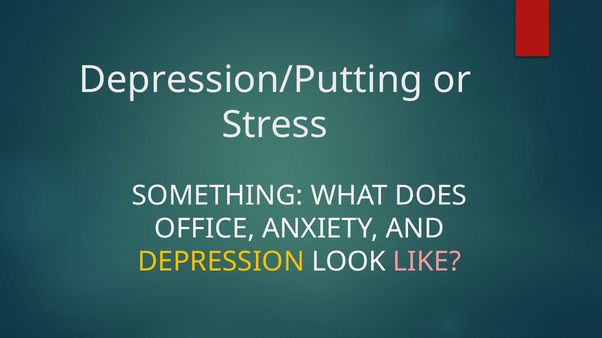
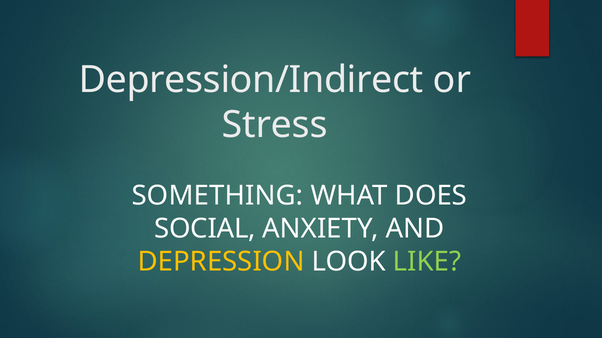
Depression/Putting: Depression/Putting -> Depression/Indirect
OFFICE: OFFICE -> SOCIAL
LIKE colour: pink -> light green
